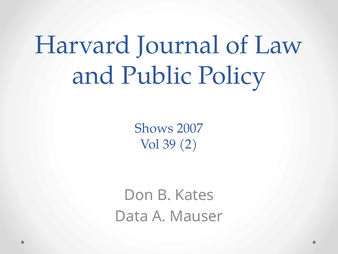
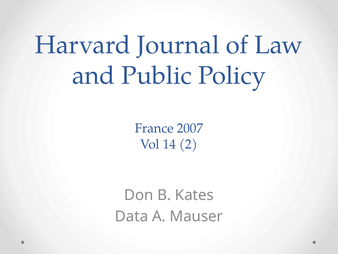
Shows: Shows -> France
39: 39 -> 14
